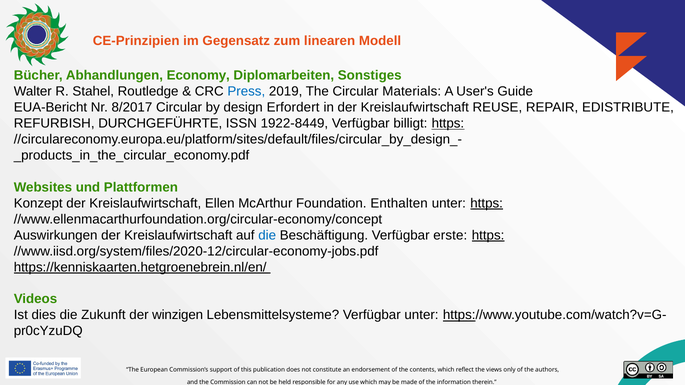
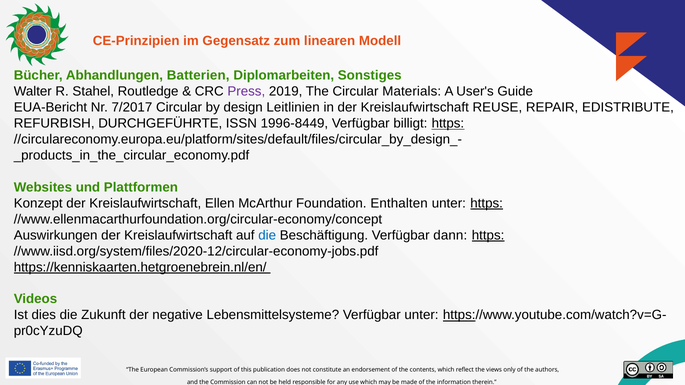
Economy: Economy -> Batterien
Press colour: blue -> purple
8/2017: 8/2017 -> 7/2017
Erfordert: Erfordert -> Leitlinien
1922-8449: 1922-8449 -> 1996-8449
erste: erste -> dann
winzigen: winzigen -> negative
